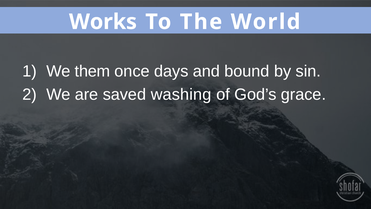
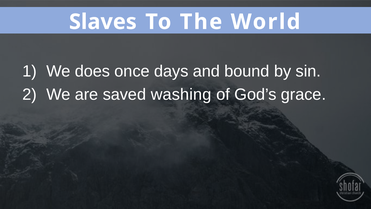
Works: Works -> Slaves
them: them -> does
